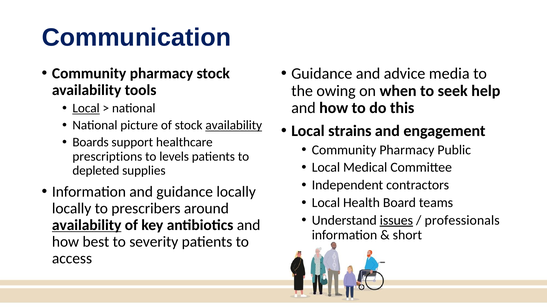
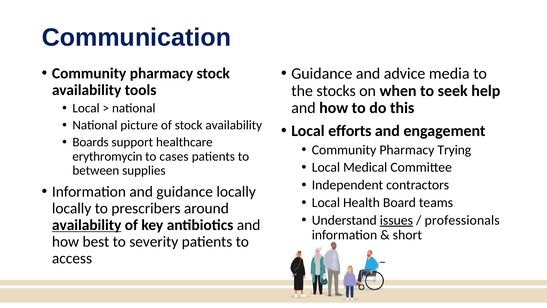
owing: owing -> stocks
Local at (86, 108) underline: present -> none
availability at (234, 125) underline: present -> none
strains: strains -> efforts
Public: Public -> Trying
prescriptions: prescriptions -> erythromycin
levels: levels -> cases
depleted: depleted -> between
